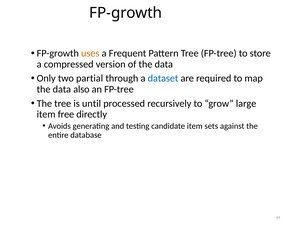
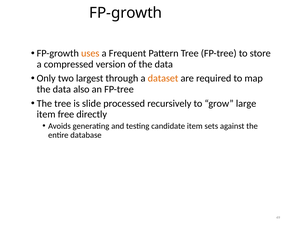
partial: partial -> largest
dataset colour: blue -> orange
until: until -> slide
